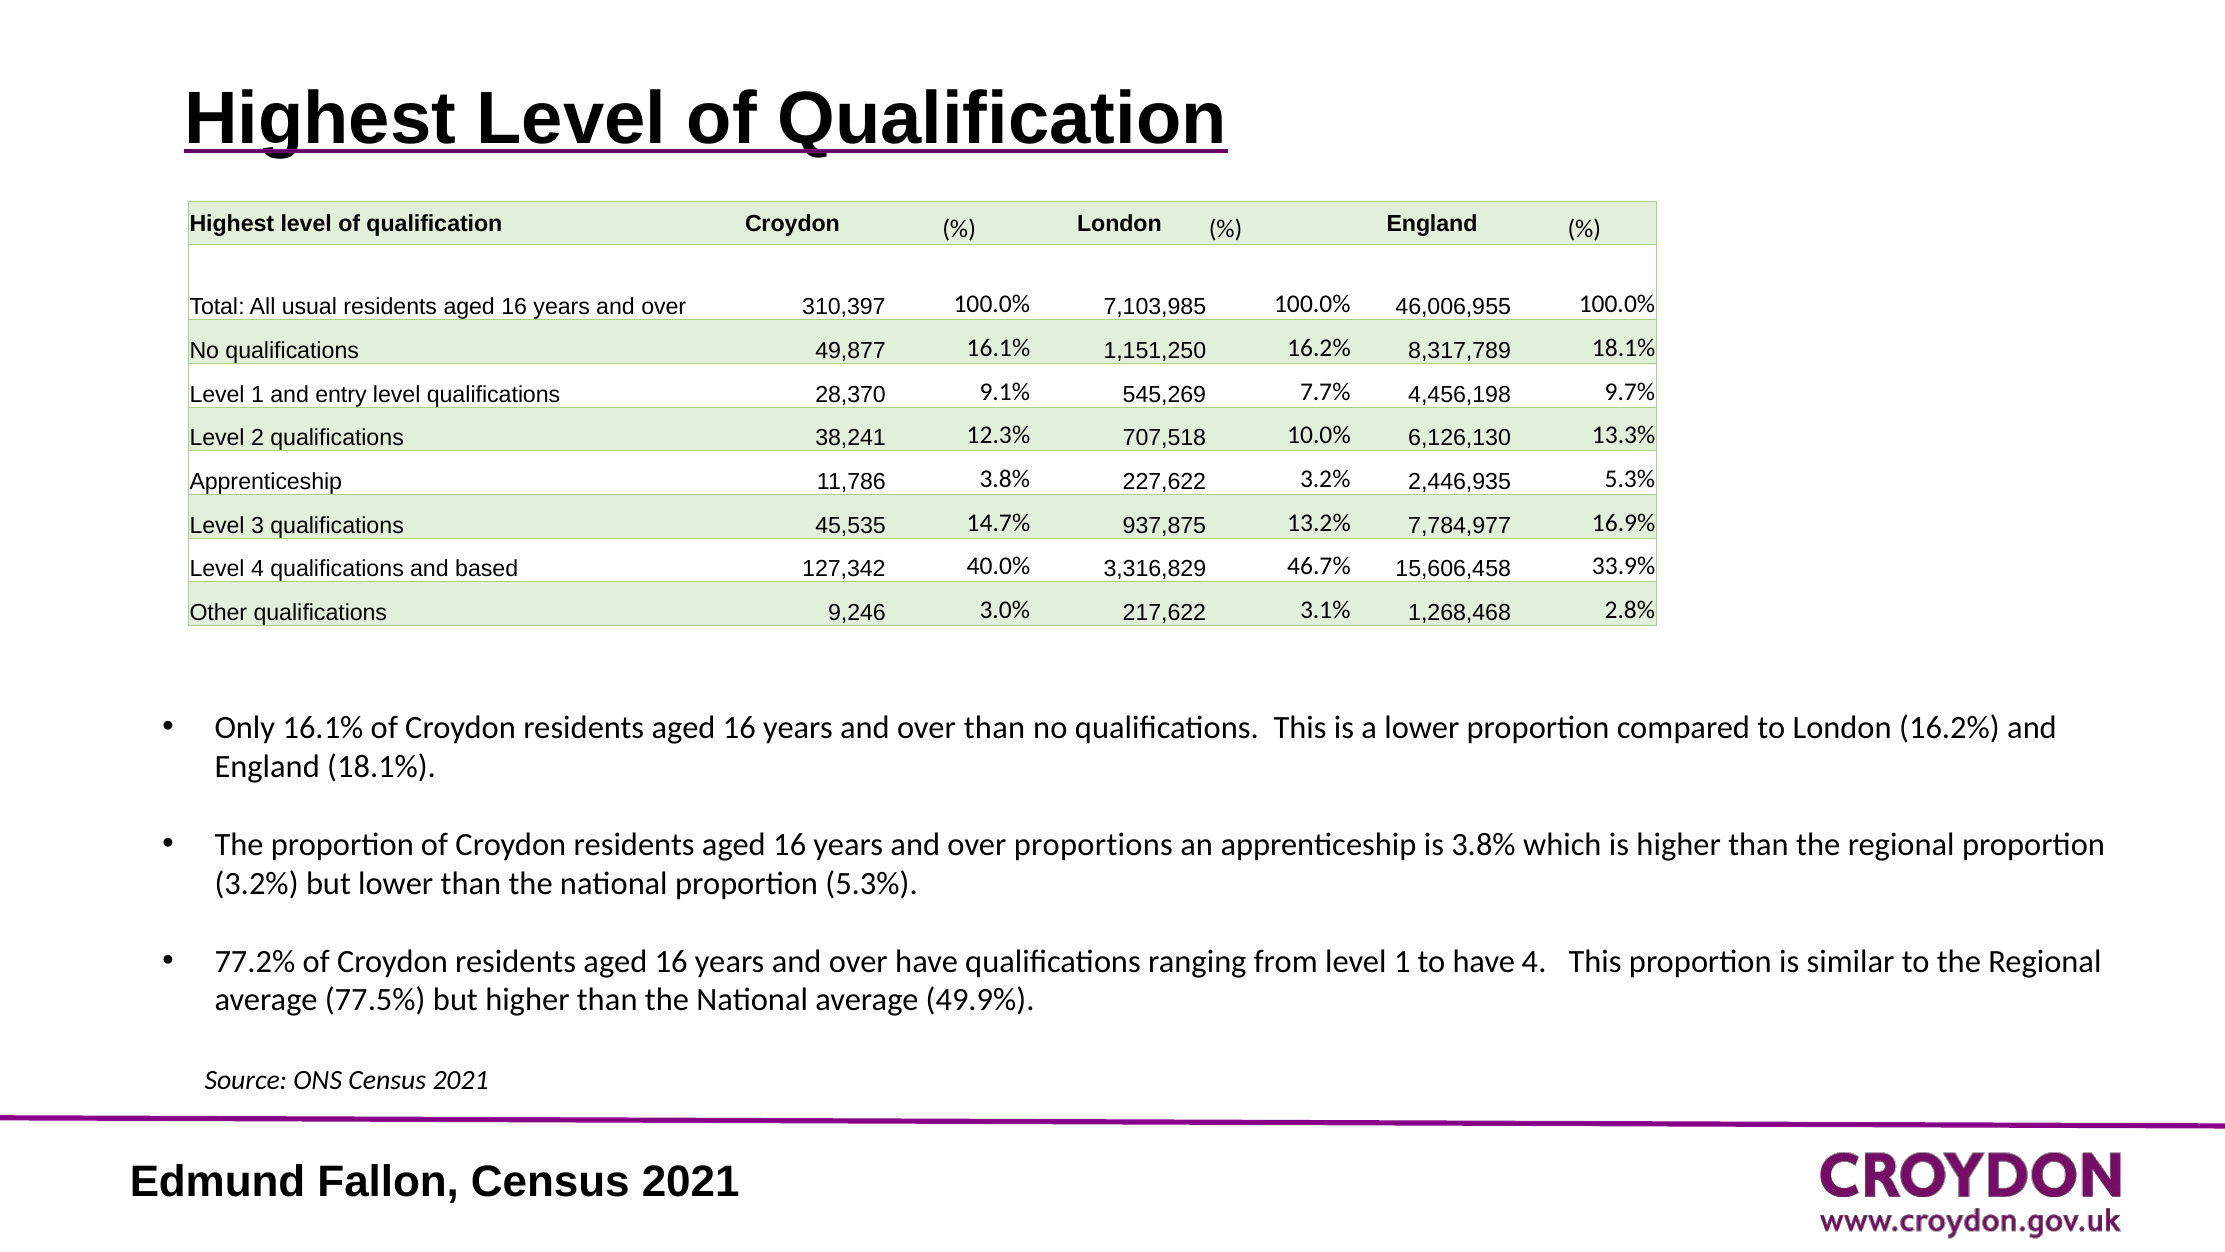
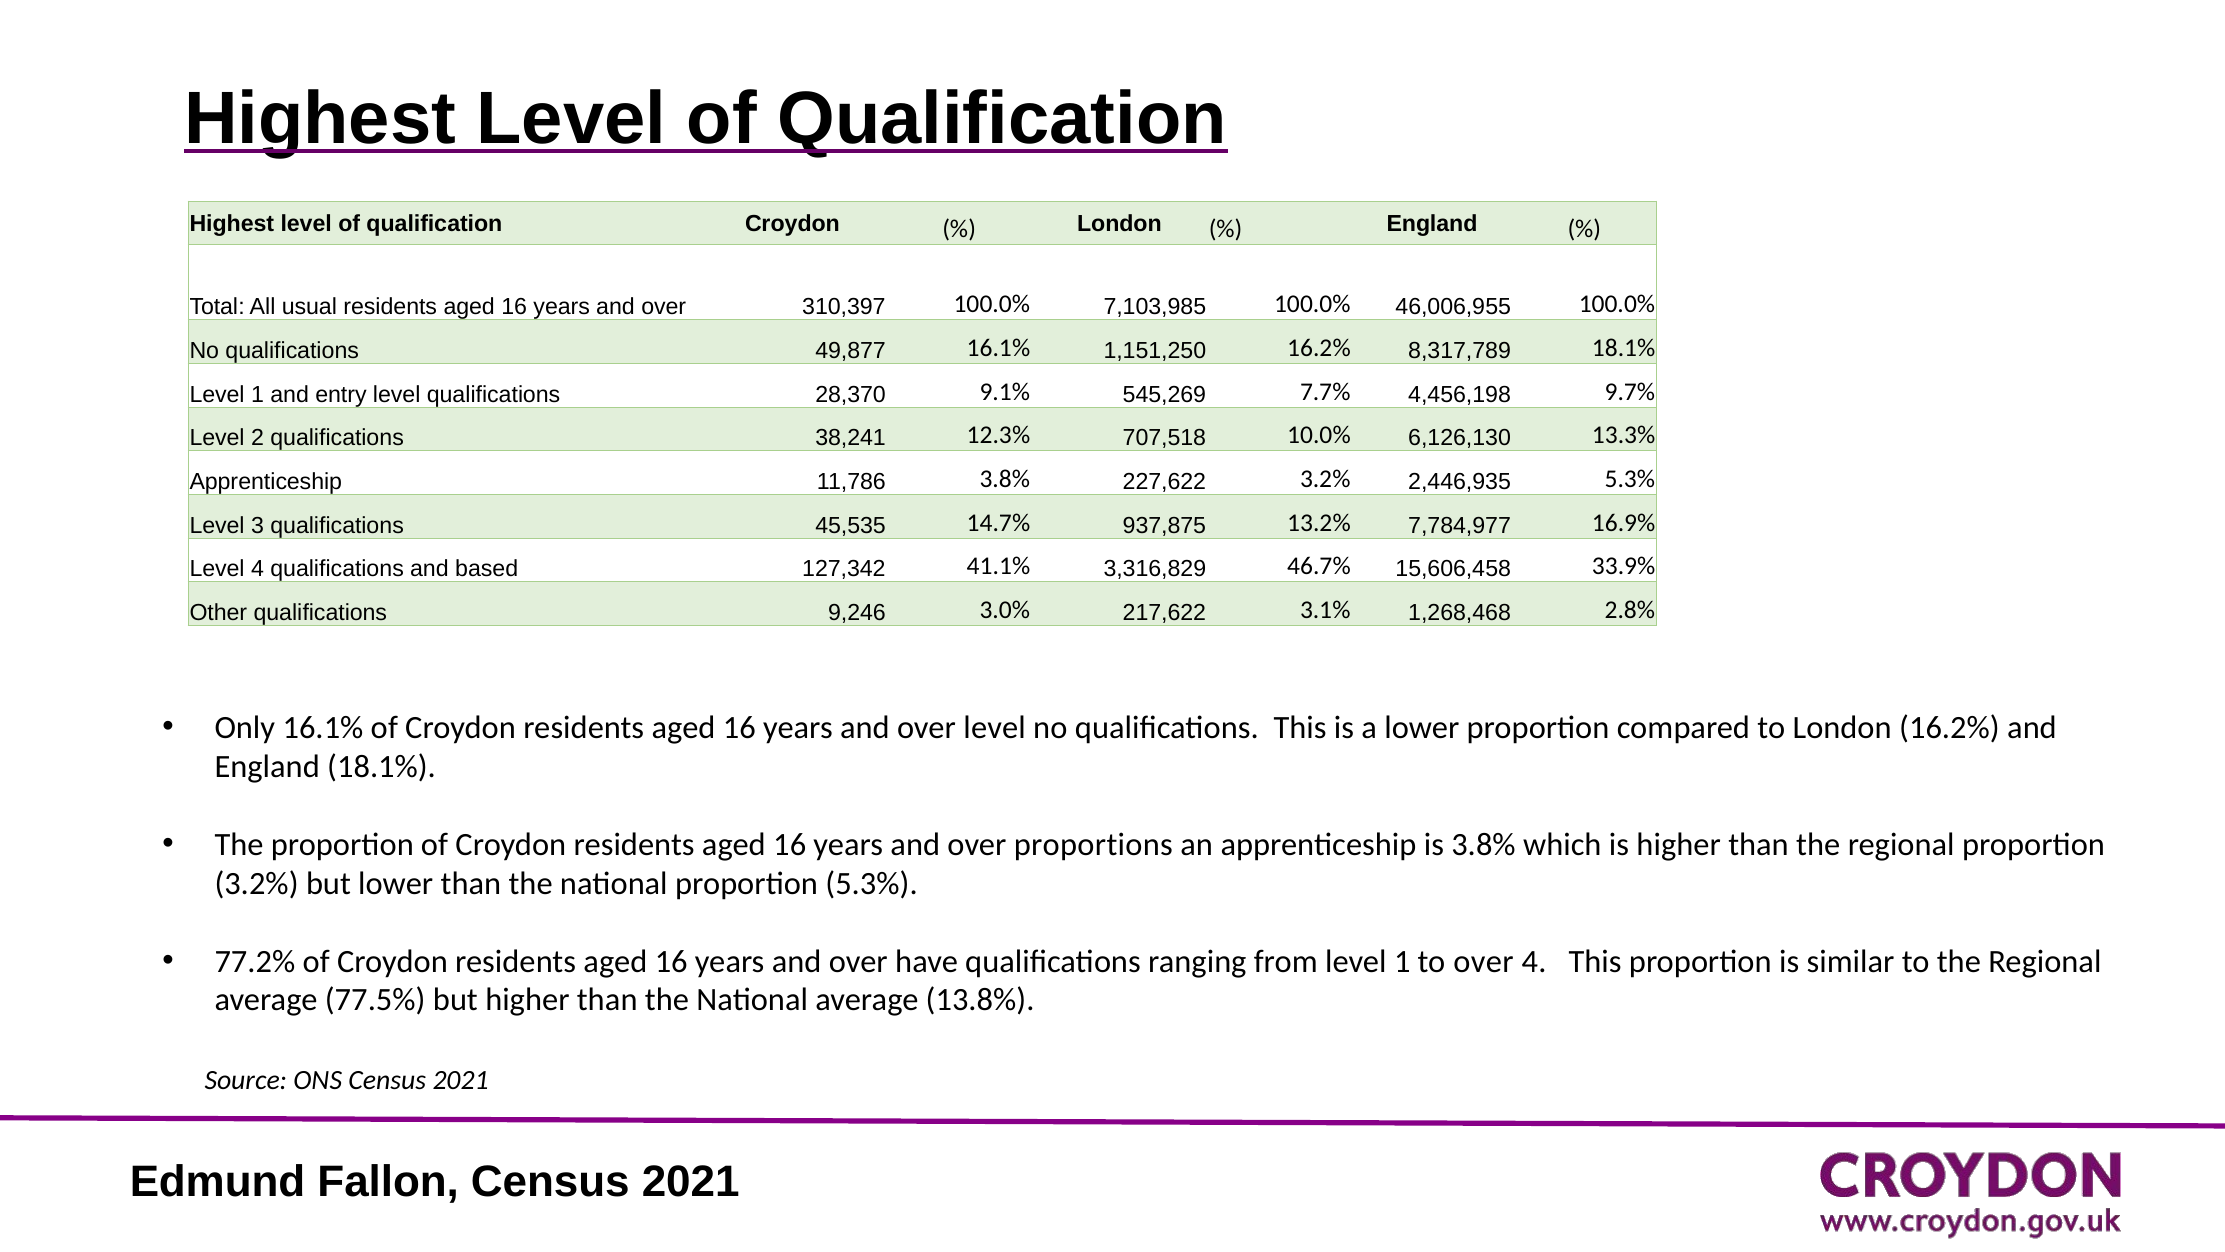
40.0%: 40.0% -> 41.1%
over than: than -> level
to have: have -> over
49.9%: 49.9% -> 13.8%
